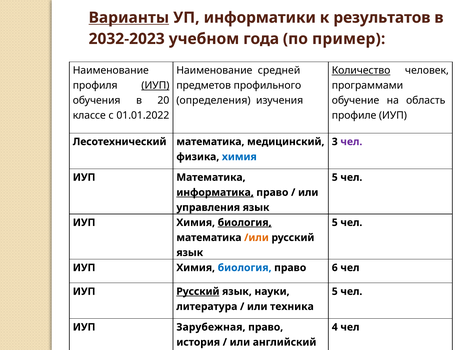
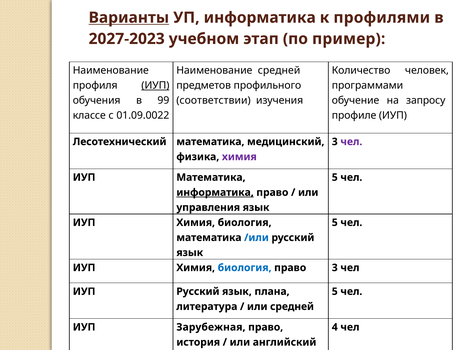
УП информатики: информатики -> информатика
результатов: результатов -> профилями
2032-2023: 2032-2023 -> 2027-2023
года: года -> этап
Количество underline: present -> none
20: 20 -> 99
определения: определения -> соответствии
область: область -> запросу
01.01.2022: 01.01.2022 -> 01.09.0022
химия at (239, 157) colour: blue -> purple
биология at (245, 223) underline: present -> none
/или colour: orange -> blue
право 6: 6 -> 3
Русский at (198, 292) underline: present -> none
науки: науки -> плана
или техника: техника -> средней
